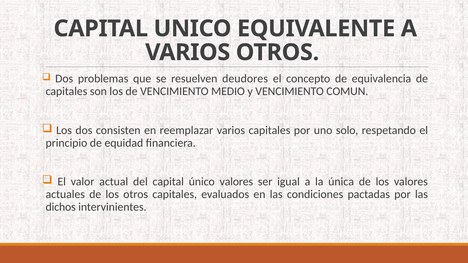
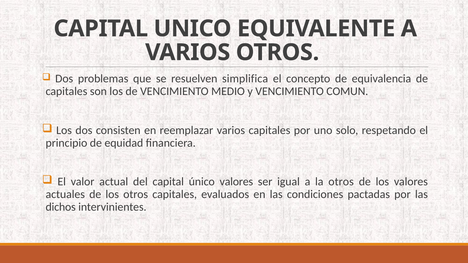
deudores: deudores -> simplifica
la única: única -> otros
